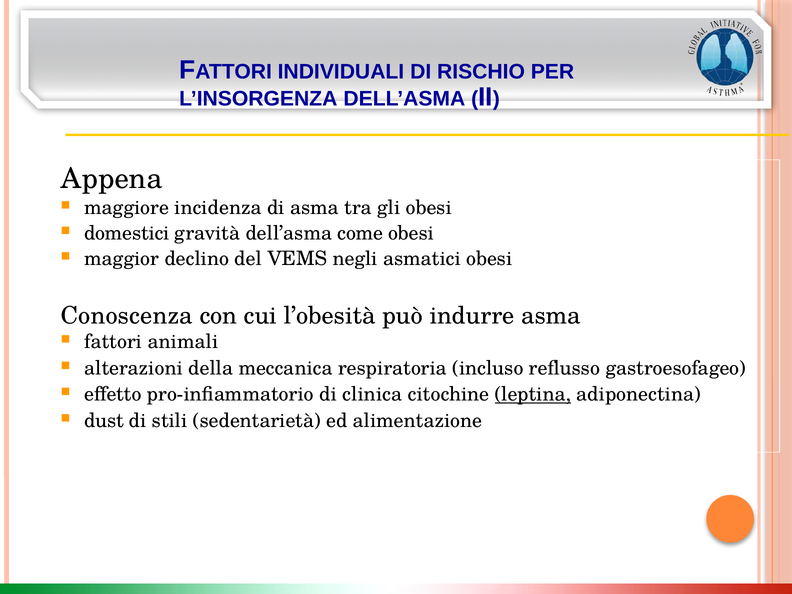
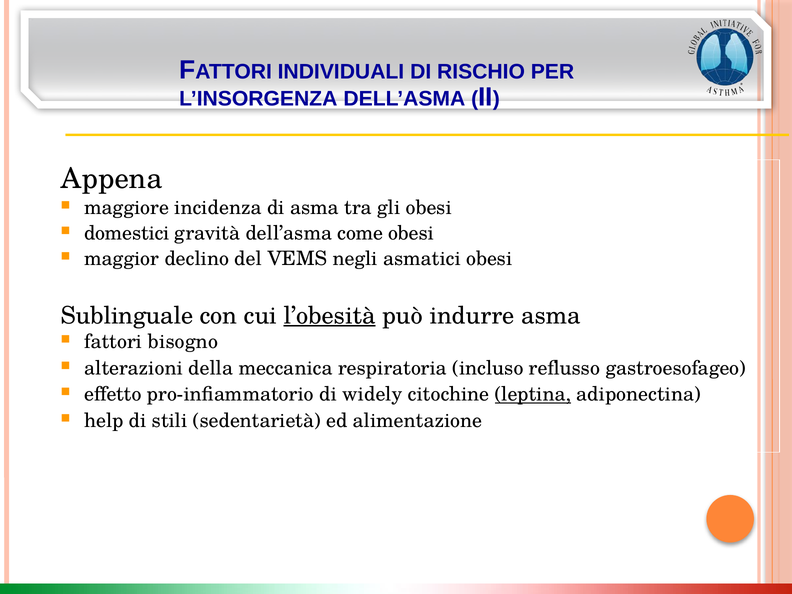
Conoscenza: Conoscenza -> Sublinguale
l’obesità underline: none -> present
animali: animali -> bisogno
clinica: clinica -> widely
dust: dust -> help
